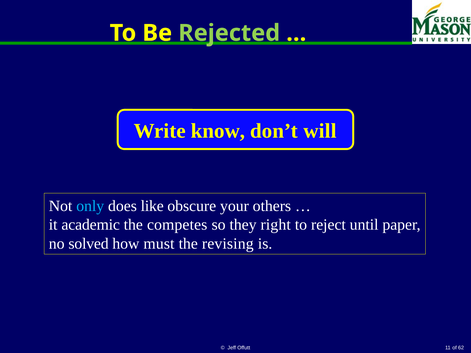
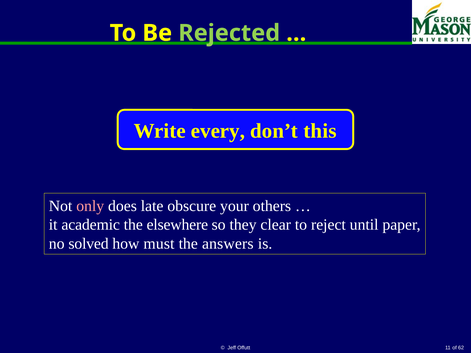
know: know -> every
will: will -> this
only colour: light blue -> pink
like: like -> late
competes: competes -> elsewhere
right: right -> clear
revising: revising -> answers
